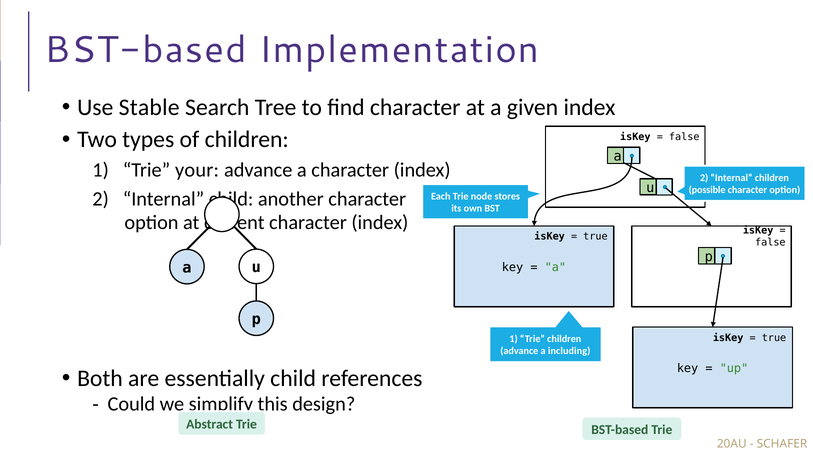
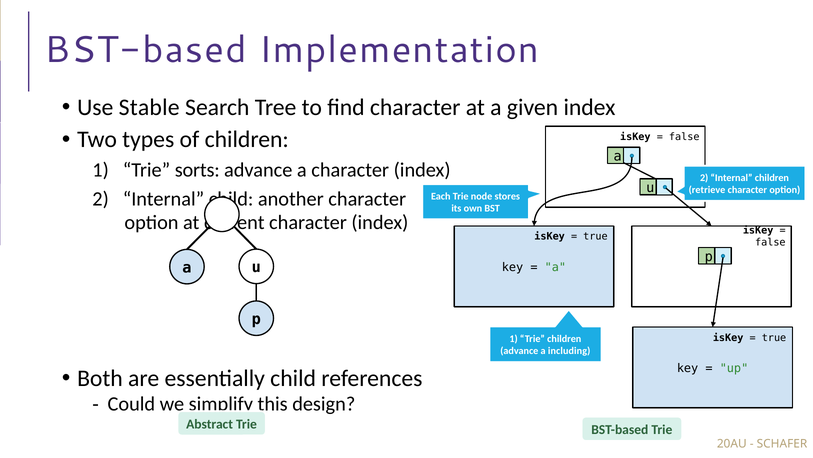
your: your -> sorts
possible: possible -> retrieve
